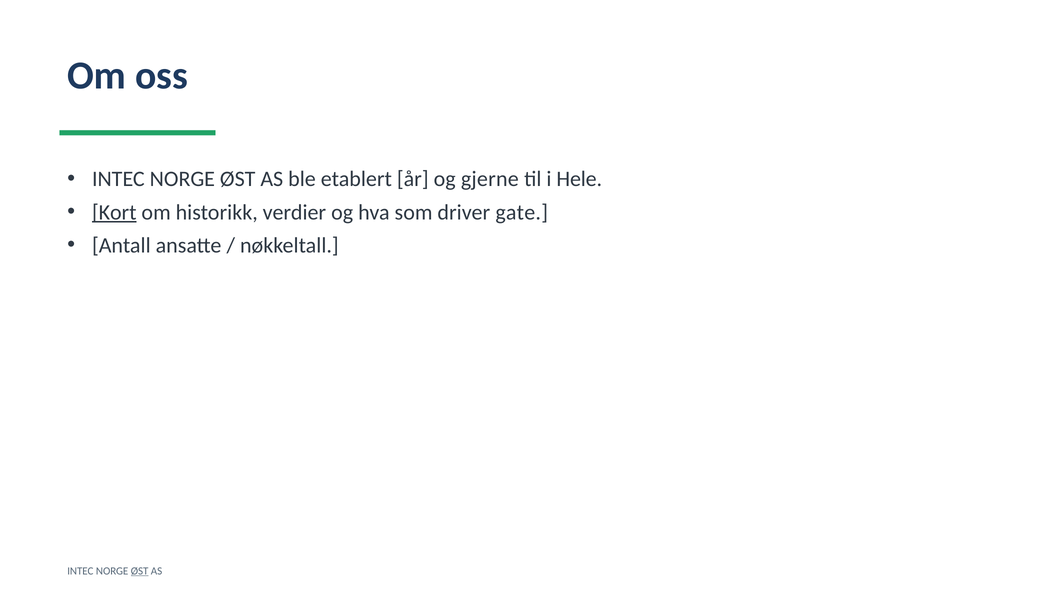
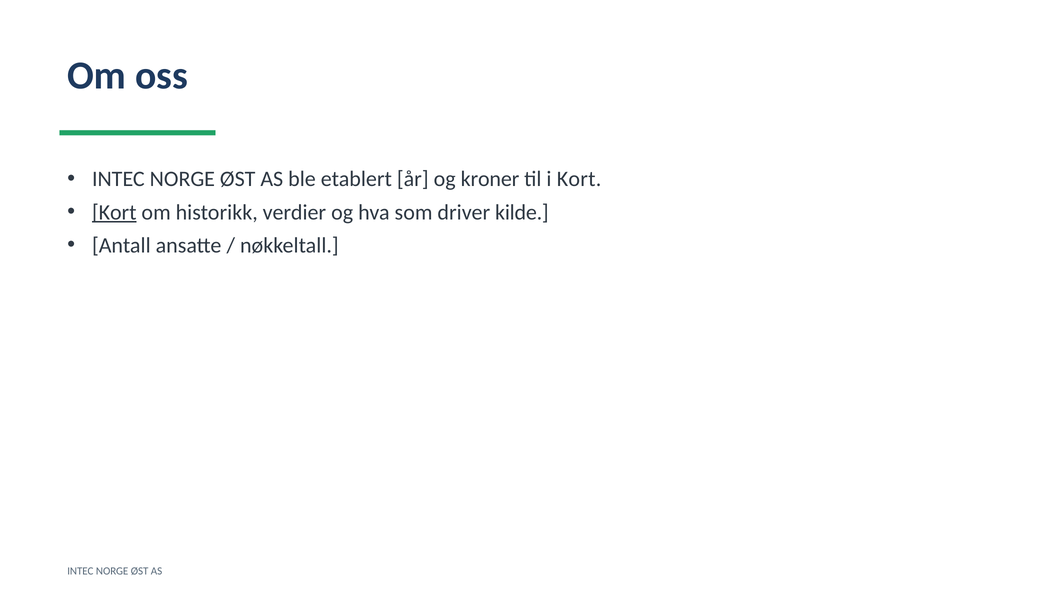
gjerne: gjerne -> kroner
i Hele: Hele -> Kort
gate: gate -> kilde
ØST at (140, 570) underline: present -> none
